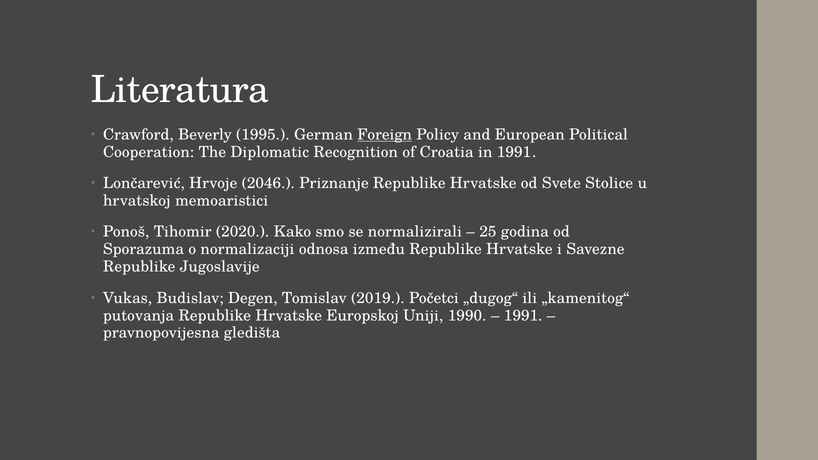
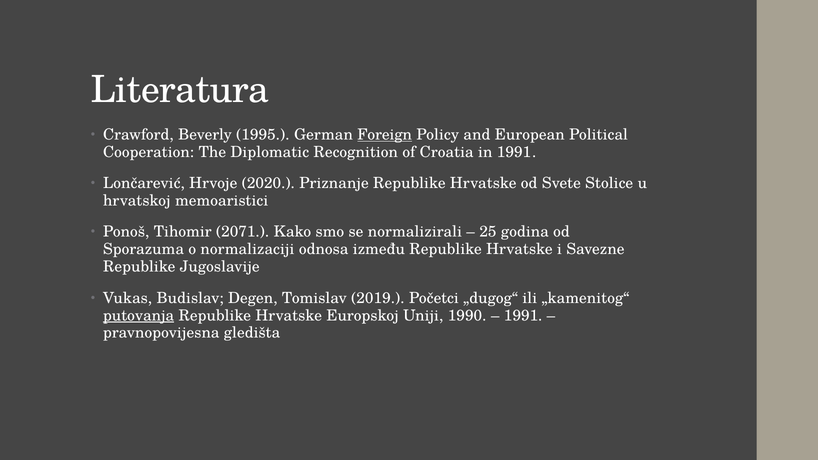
2046: 2046 -> 2020
2020: 2020 -> 2071
putovanja underline: none -> present
